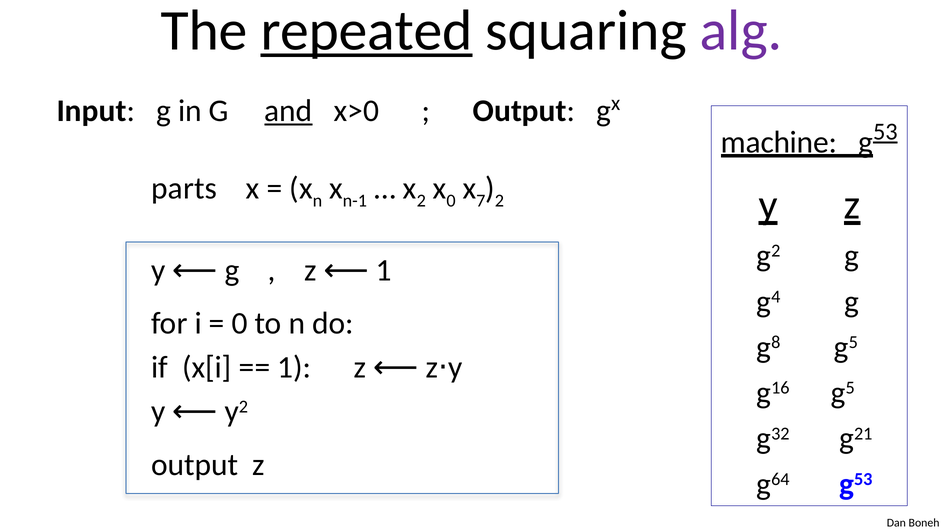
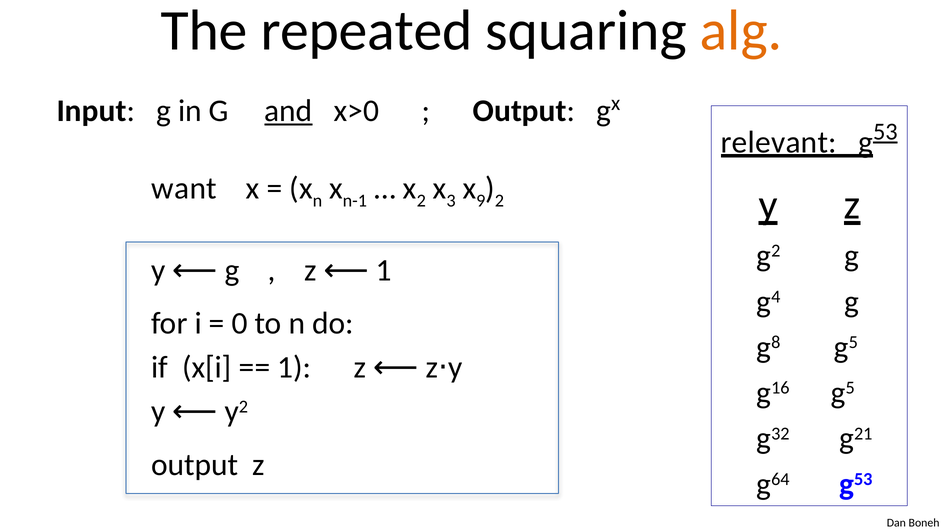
repeated underline: present -> none
alg colour: purple -> orange
machine: machine -> relevant
parts: parts -> want
x 0: 0 -> 3
7: 7 -> 9
